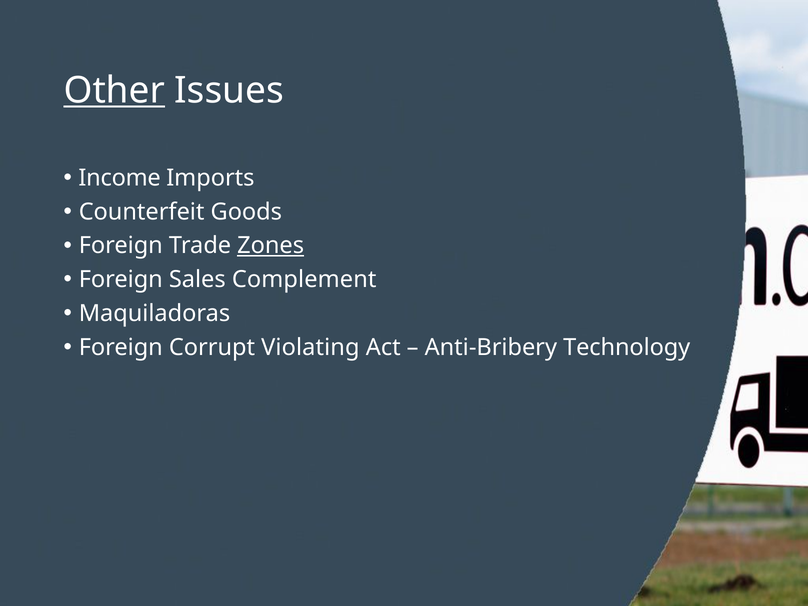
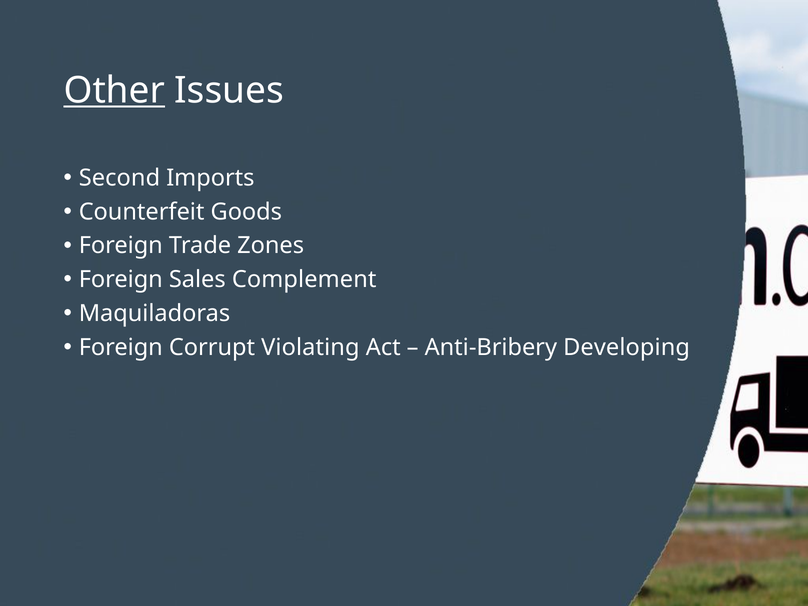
Income: Income -> Second
Zones underline: present -> none
Technology: Technology -> Developing
